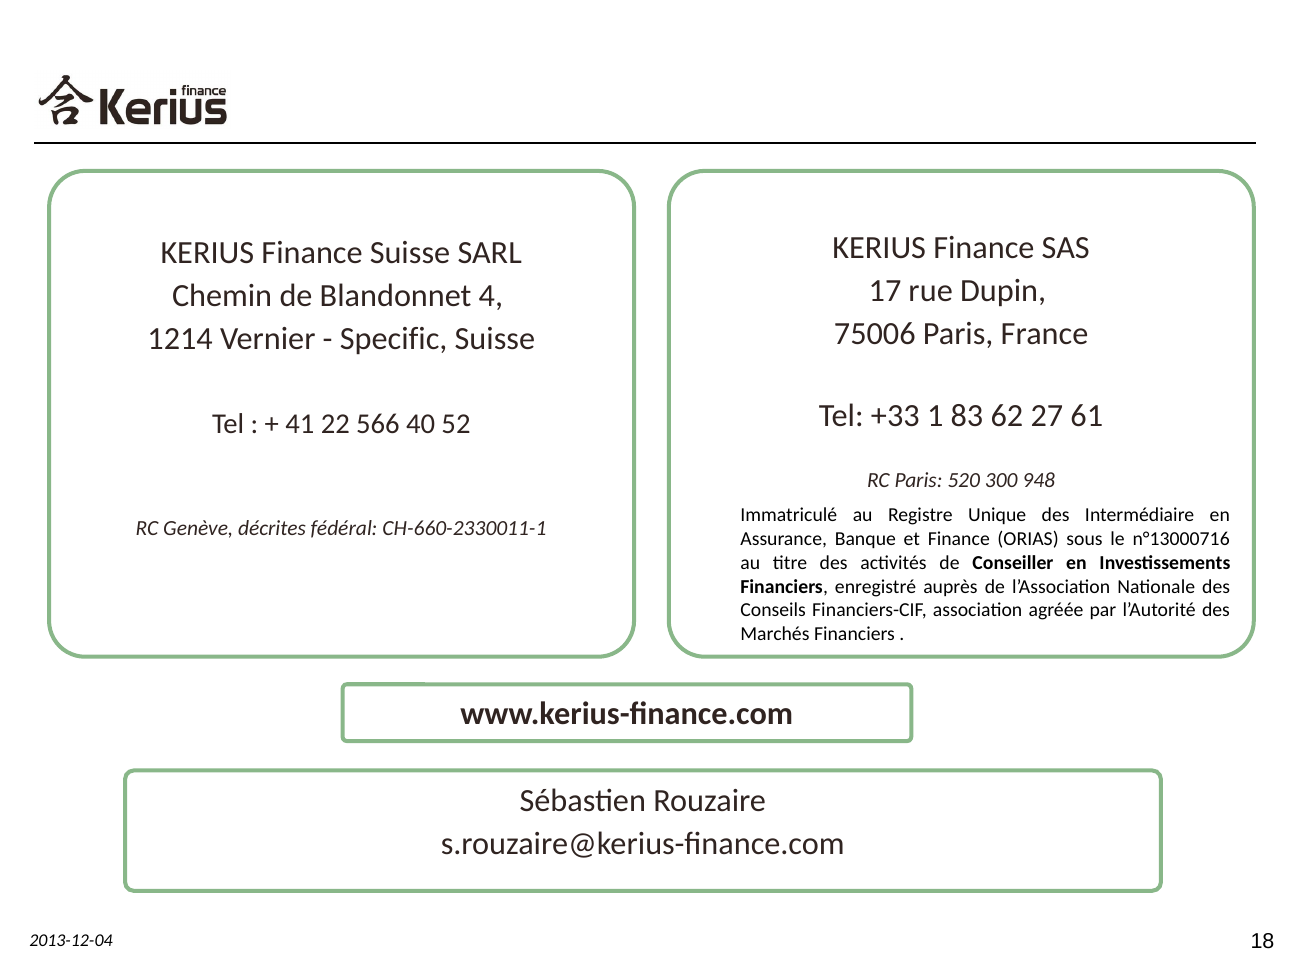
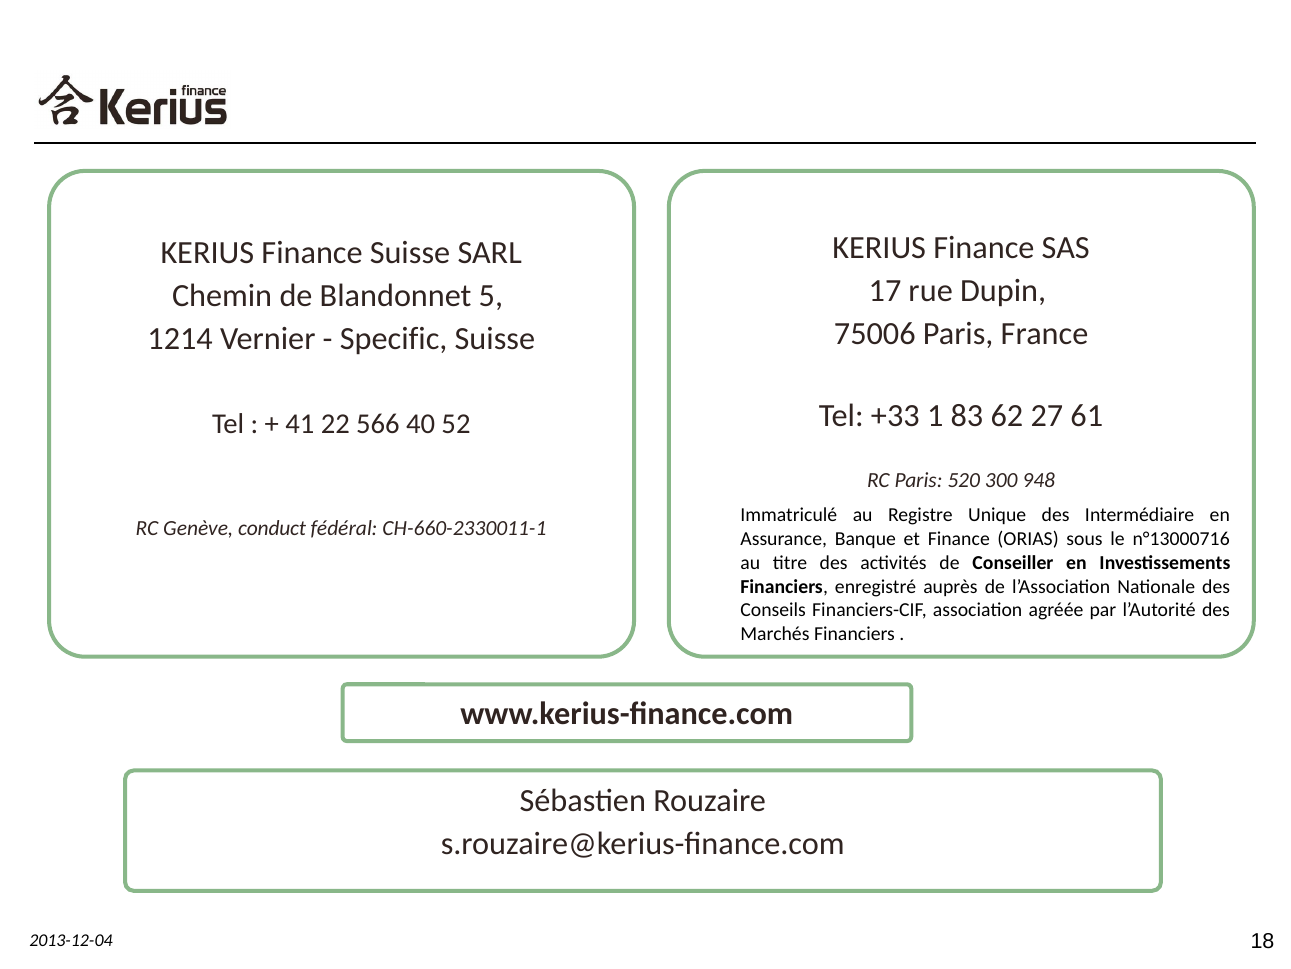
4: 4 -> 5
décrites: décrites -> conduct
